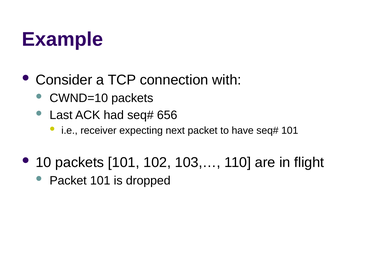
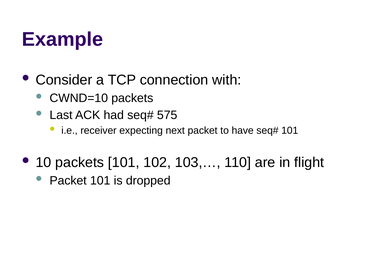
656: 656 -> 575
